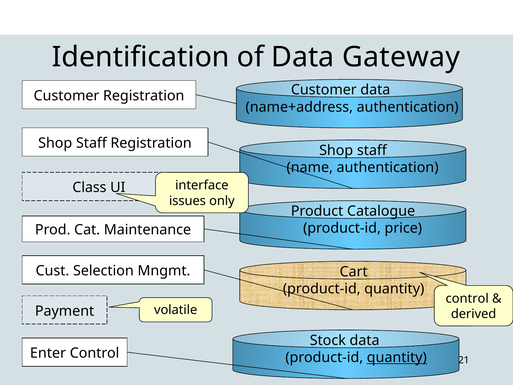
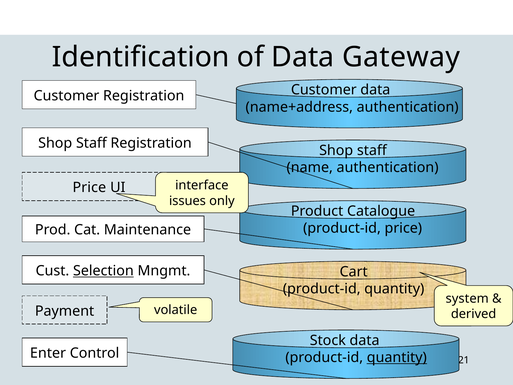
Class at (89, 187): Class -> Price
Selection underline: none -> present
control at (467, 298): control -> system
